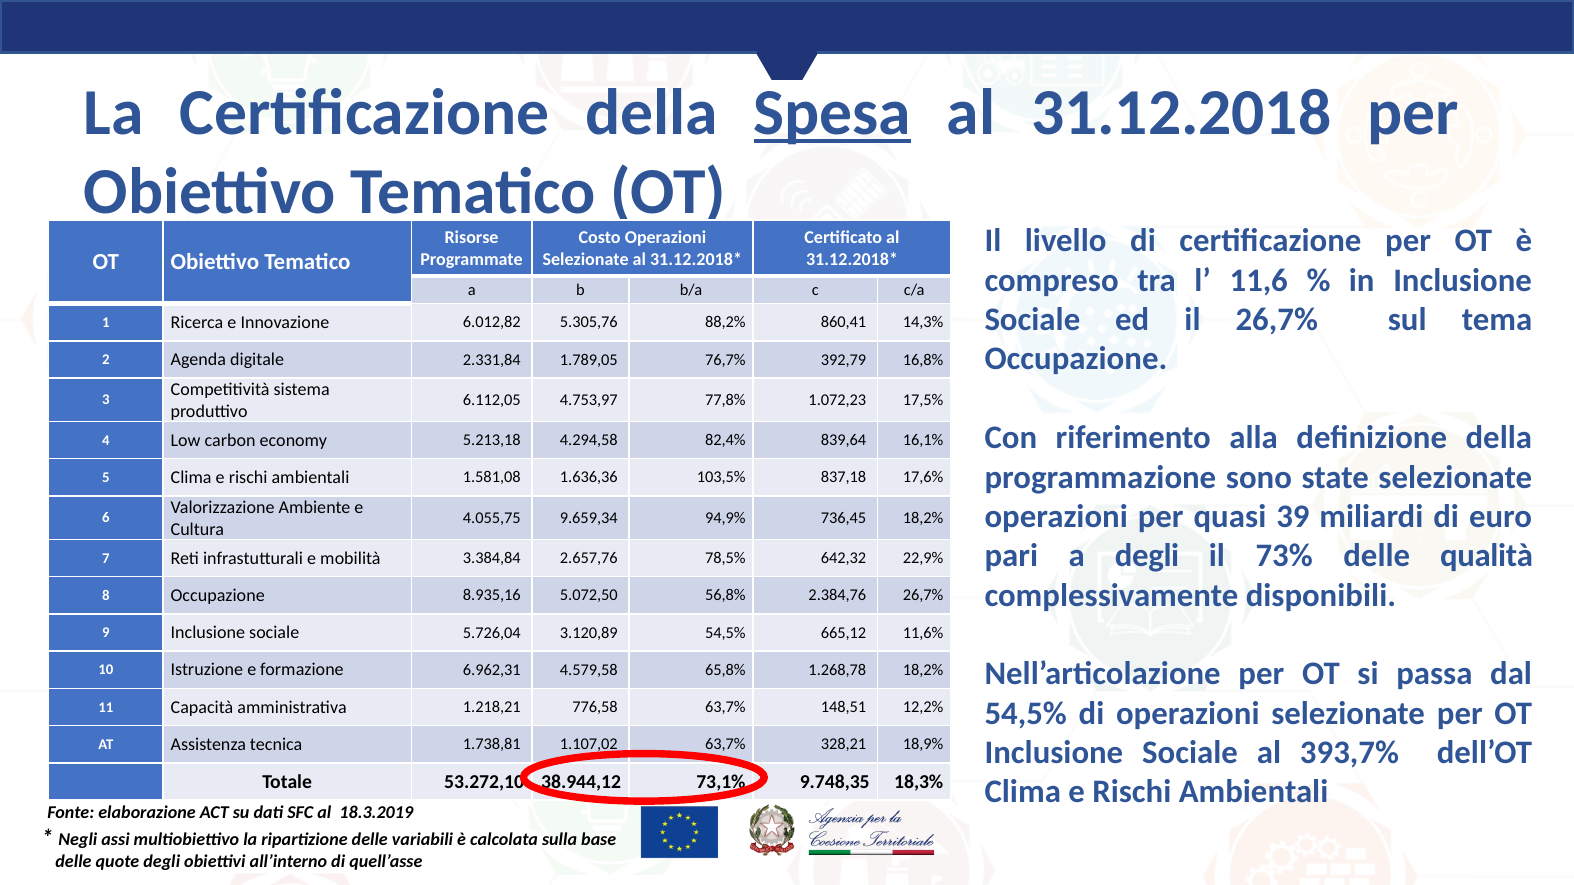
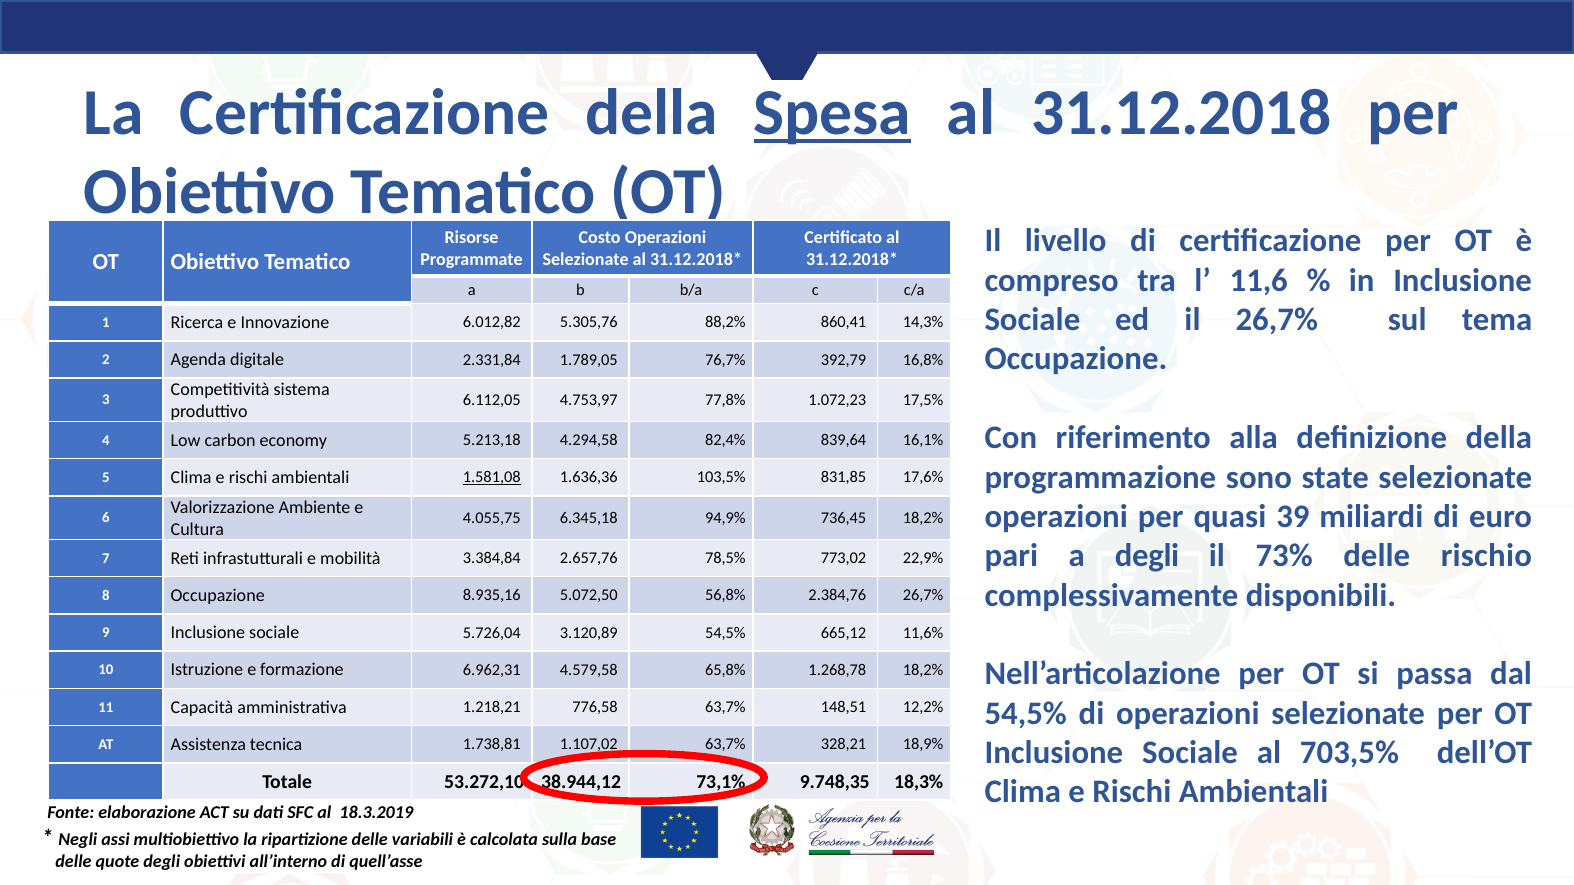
1.581,08 underline: none -> present
837,18: 837,18 -> 831,85
9.659,34: 9.659,34 -> 6.345,18
qualità: qualità -> rischio
642,32: 642,32 -> 773,02
393,7%: 393,7% -> 703,5%
